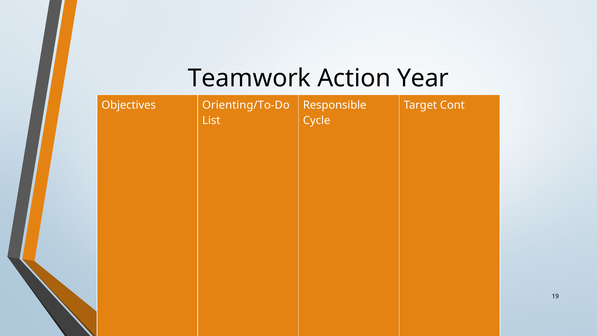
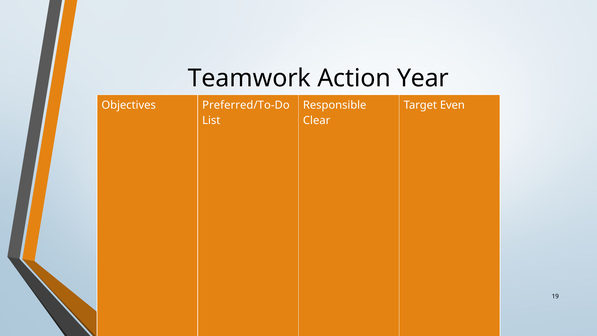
Orienting/To-Do: Orienting/To-Do -> Preferred/To-Do
Cont: Cont -> Even
Cycle: Cycle -> Clear
